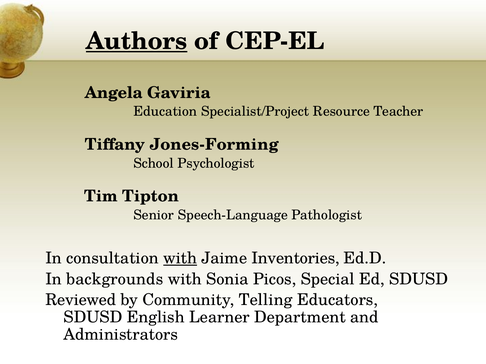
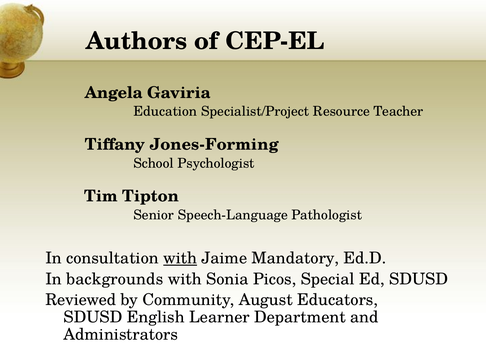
Authors underline: present -> none
Inventories: Inventories -> Mandatory
Telling: Telling -> August
